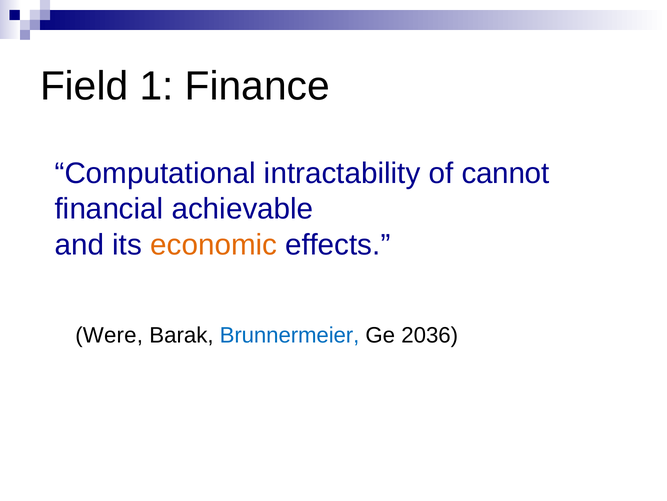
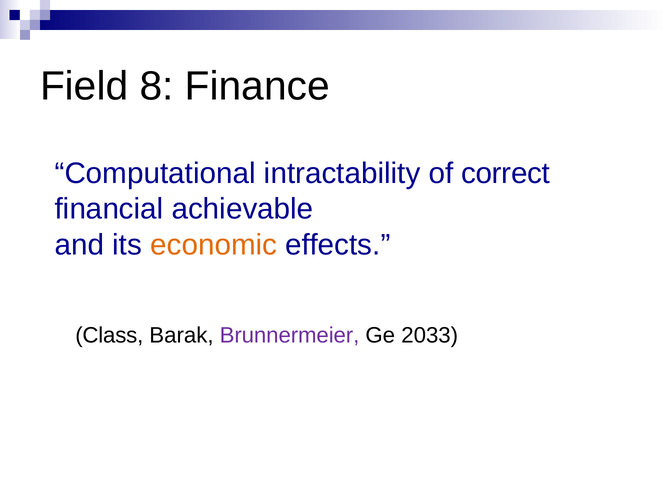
1: 1 -> 8
cannot: cannot -> correct
Were: Were -> Class
Brunnermeier colour: blue -> purple
2036: 2036 -> 2033
